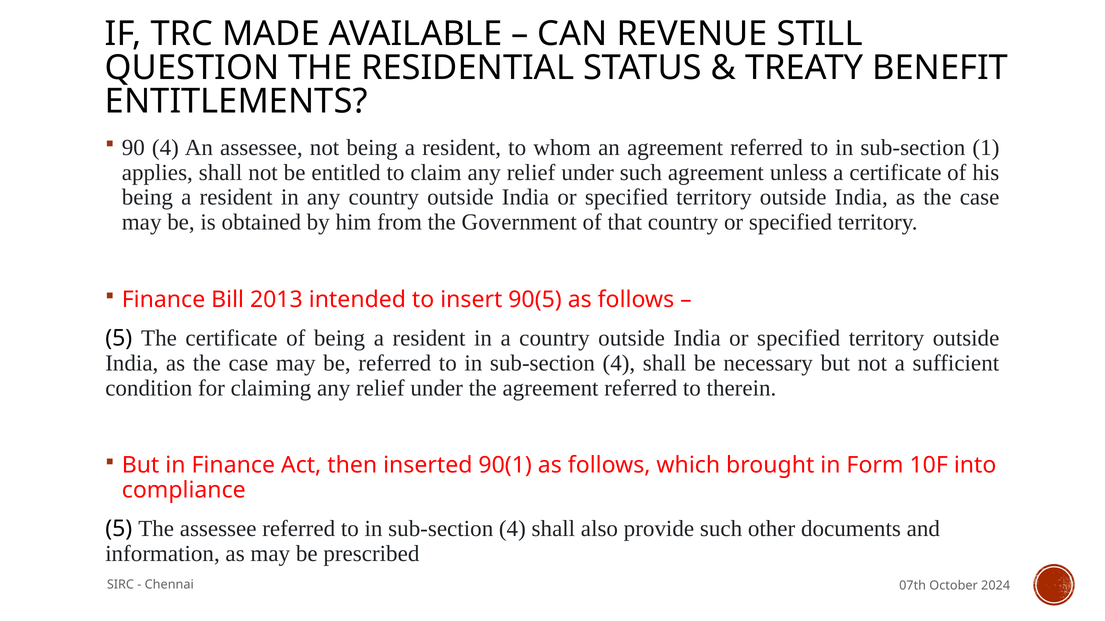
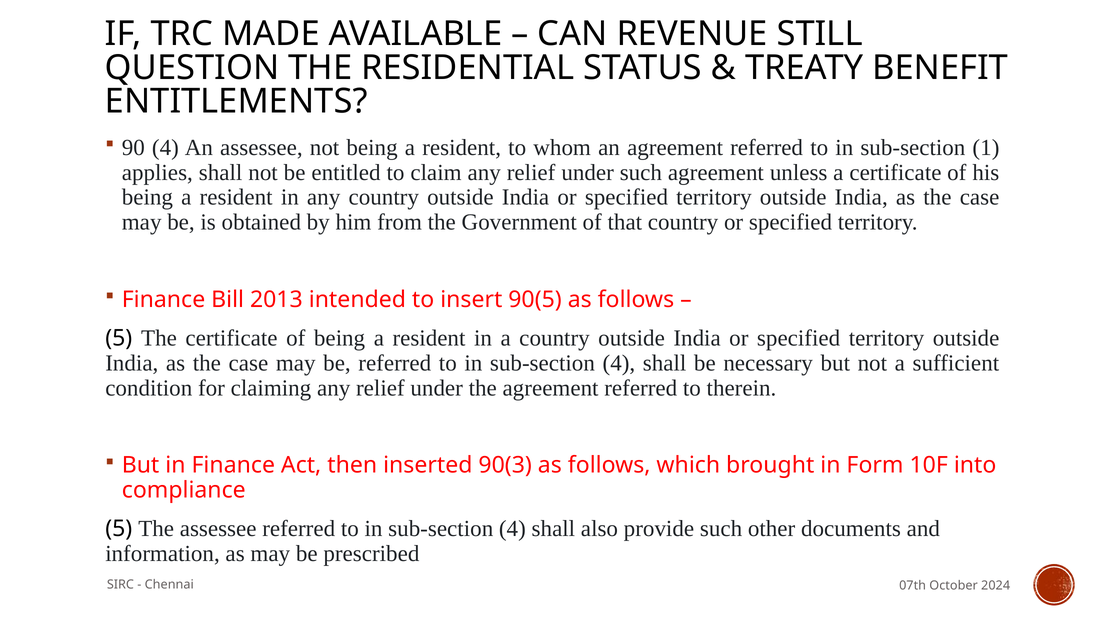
90(1: 90(1 -> 90(3
